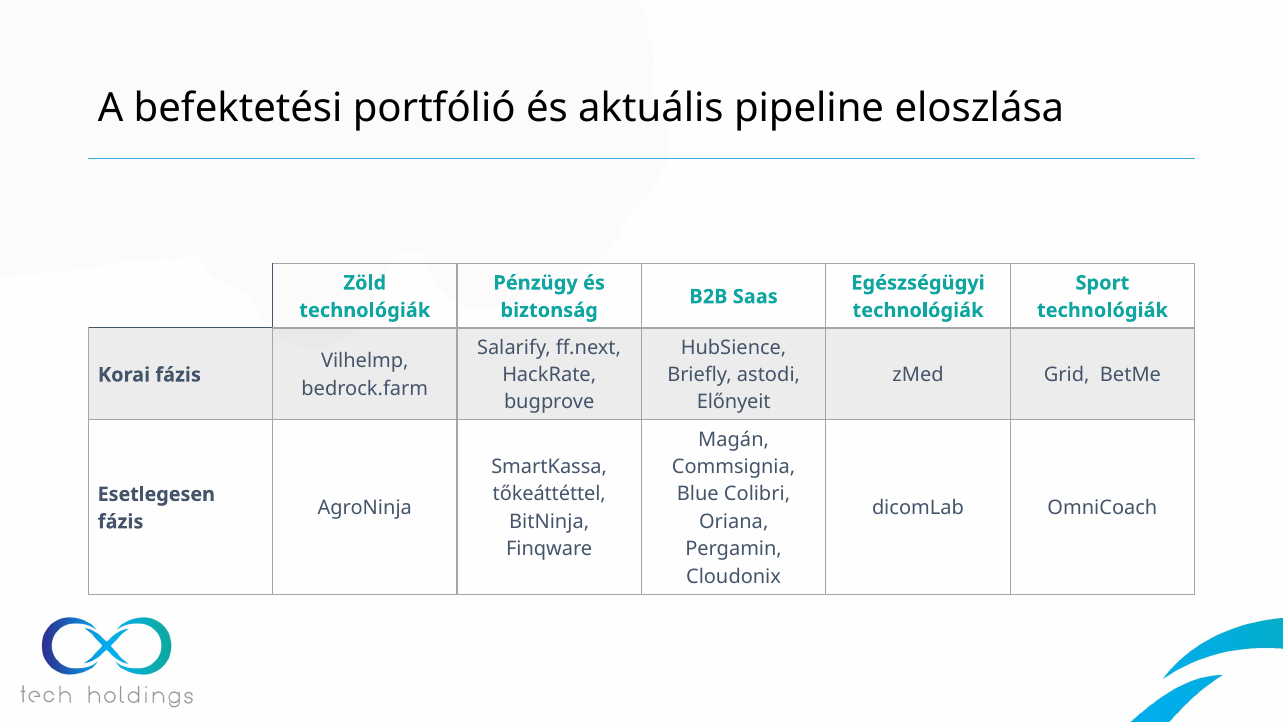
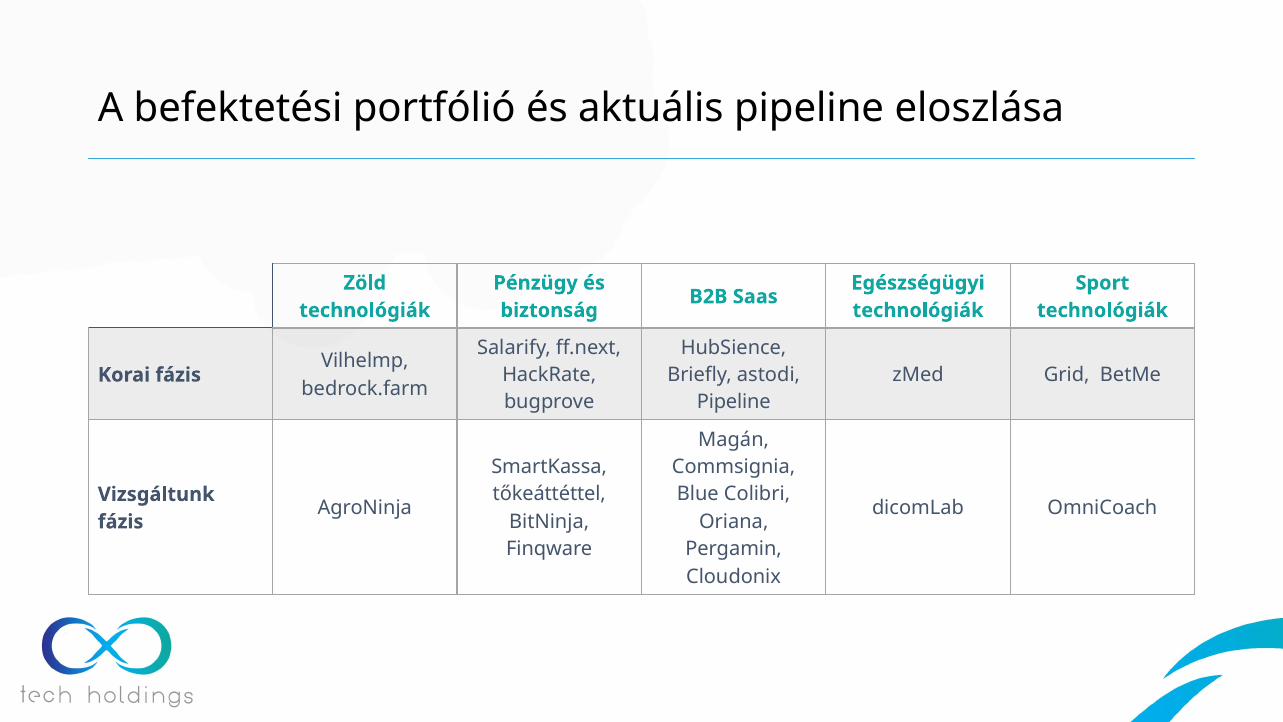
Előnyeit at (734, 402): Előnyeit -> Pipeline
Esetlegesen: Esetlegesen -> Vizsgáltunk
